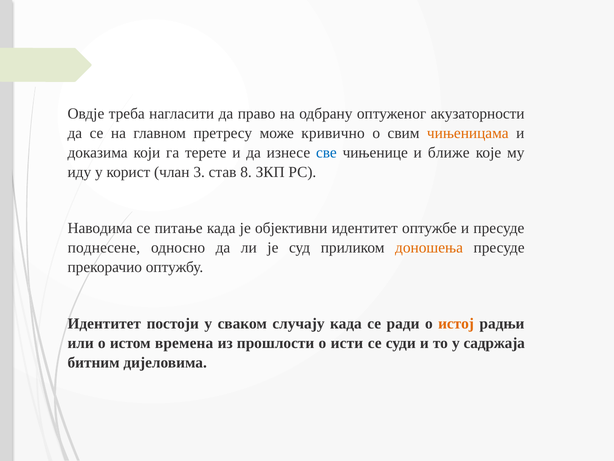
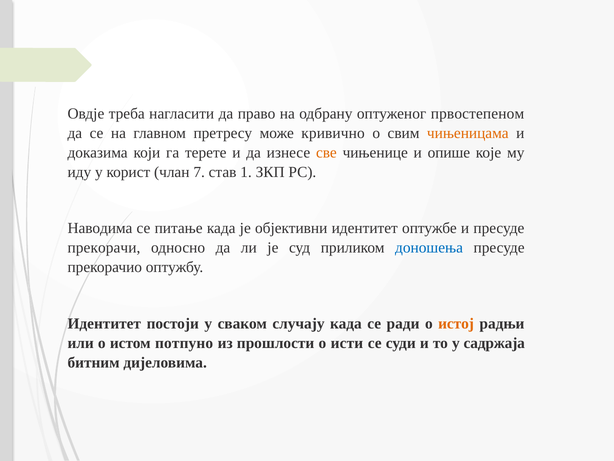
акузаторности: акузаторности -> првостепеном
све colour: blue -> orange
ближе: ближе -> опише
3: 3 -> 7
8: 8 -> 1
поднесене: поднесене -> прекорачи
доношења colour: orange -> blue
времена: времена -> потпуно
